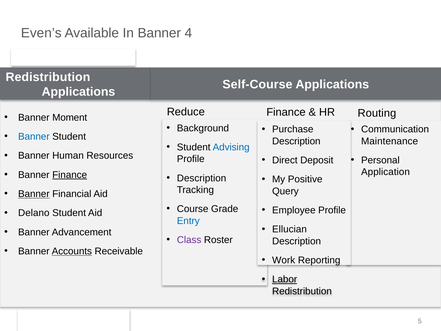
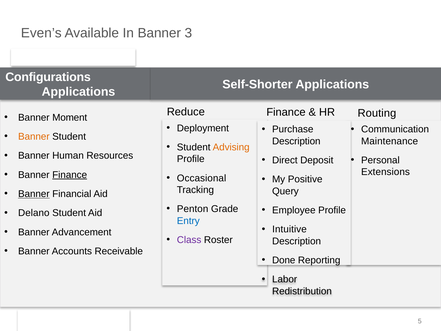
4: 4 -> 3
Redistribution at (48, 77): Redistribution -> Configurations
Self-Course: Self-Course -> Self-Shorter
Background: Background -> Deployment
Banner at (34, 136) colour: blue -> orange
Advising colour: blue -> orange
Application: Application -> Extensions
Description at (202, 178): Description -> Occasional
Course: Course -> Penton
Ellucian: Ellucian -> Intuitive
Accounts underline: present -> none
Work: Work -> Done
Labor underline: present -> none
